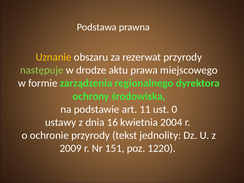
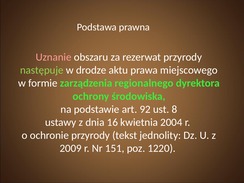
Uznanie colour: yellow -> pink
11: 11 -> 92
0: 0 -> 8
